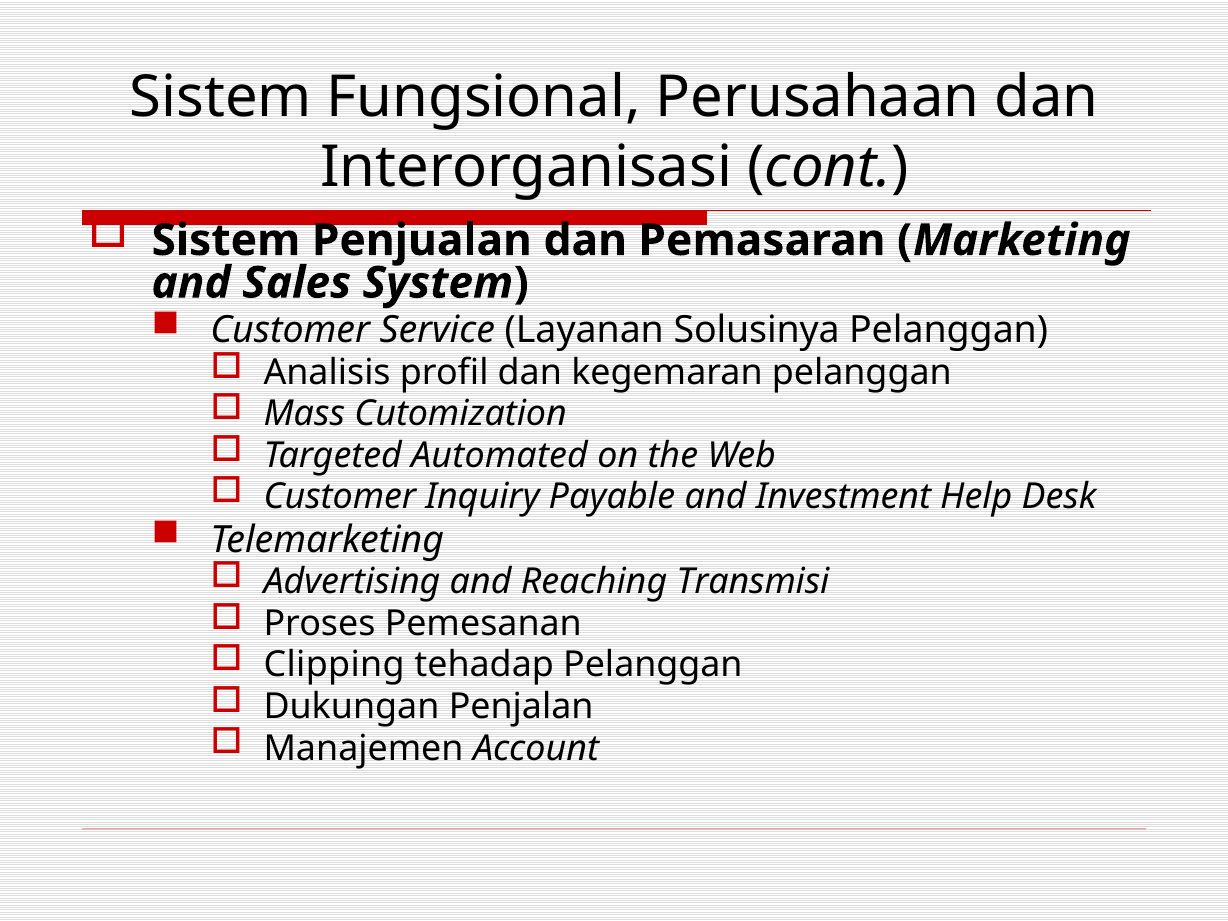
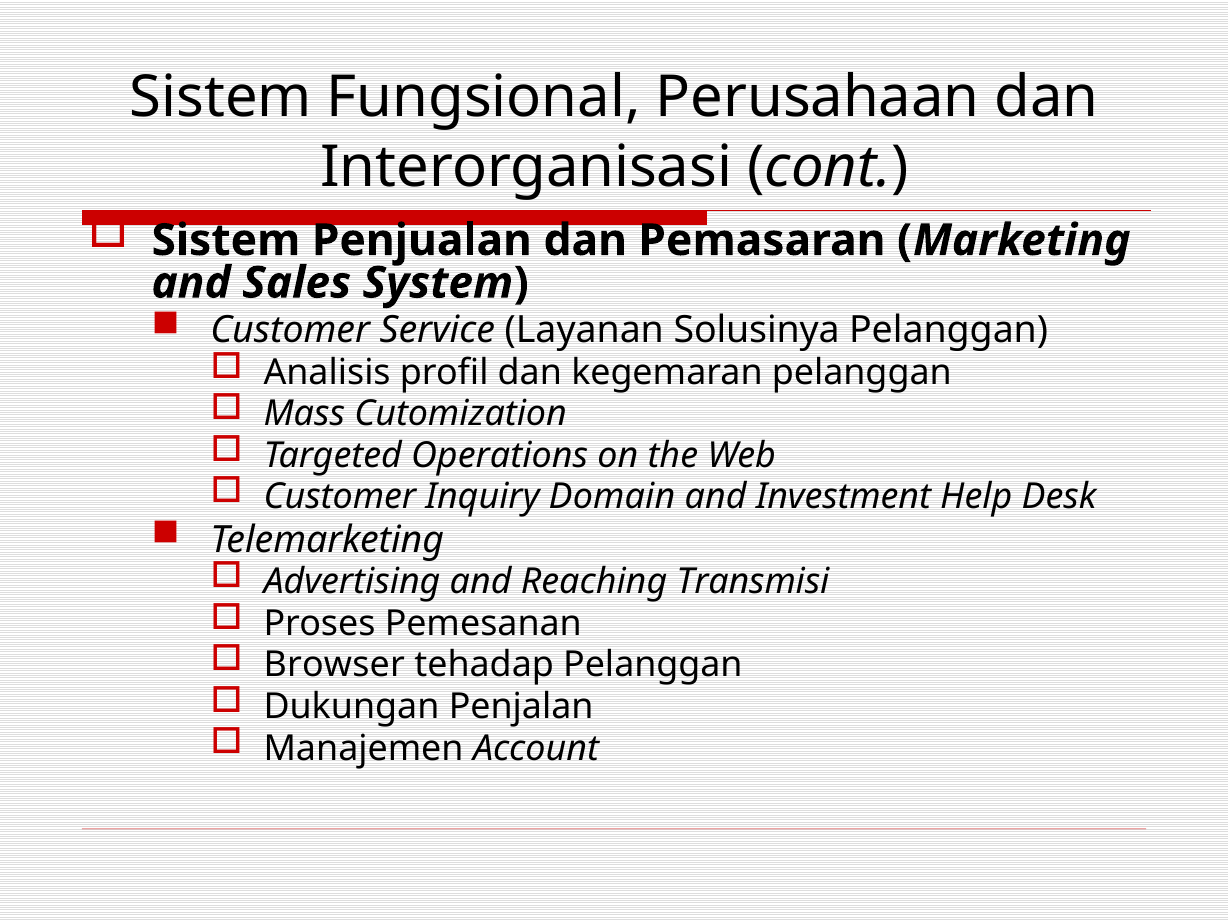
Automated: Automated -> Operations
Payable: Payable -> Domain
Clipping: Clipping -> Browser
